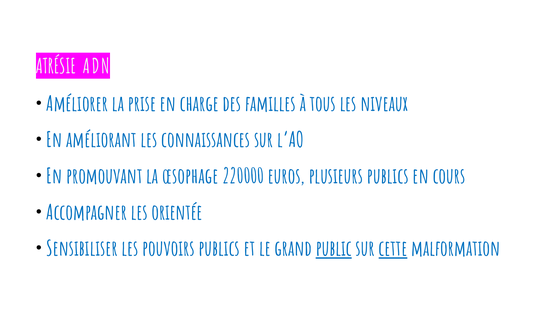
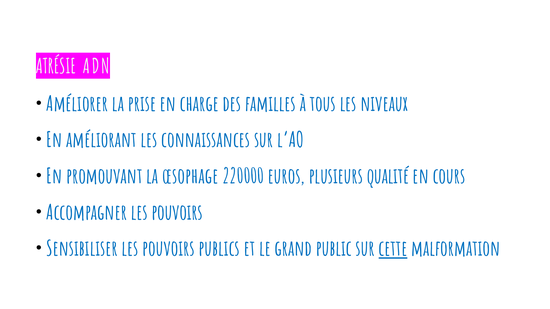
plusieurs publics: publics -> qualité
Accompagner les orientée: orientée -> pouvoirs
public underline: present -> none
